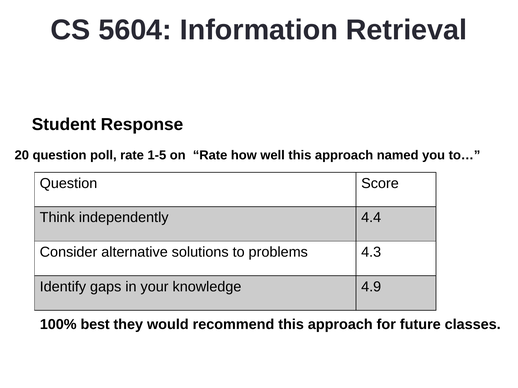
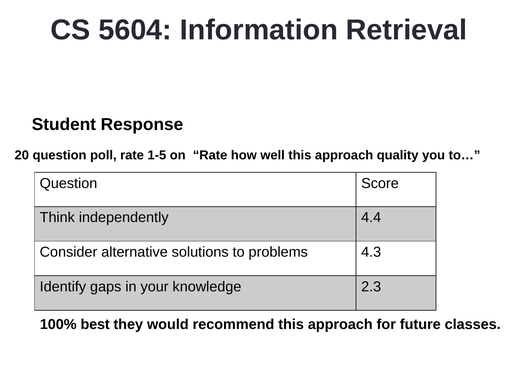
named: named -> quality
4.9: 4.9 -> 2.3
